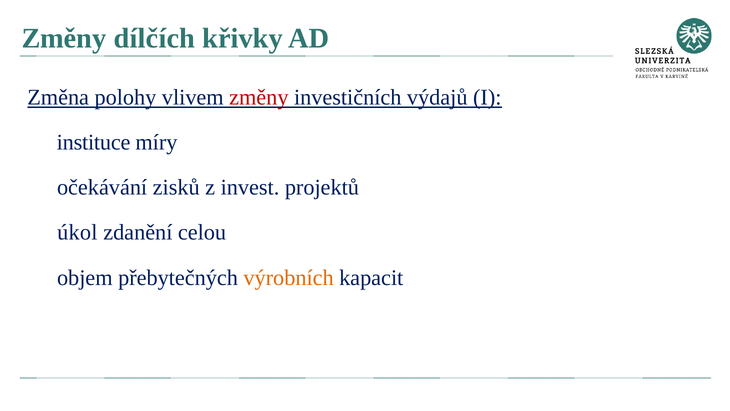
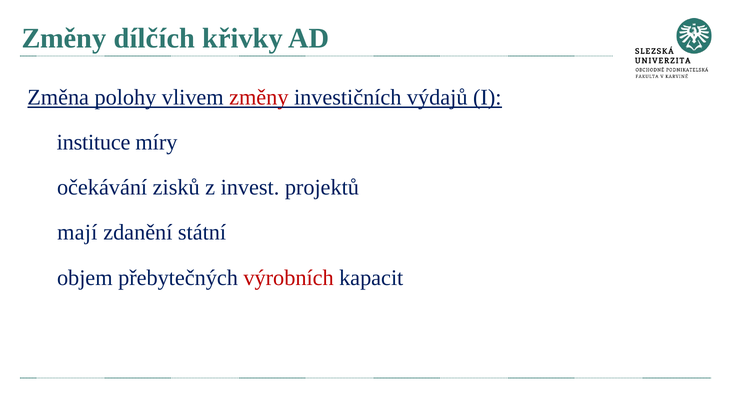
úkol: úkol -> mají
celou: celou -> státní
výrobních colour: orange -> red
